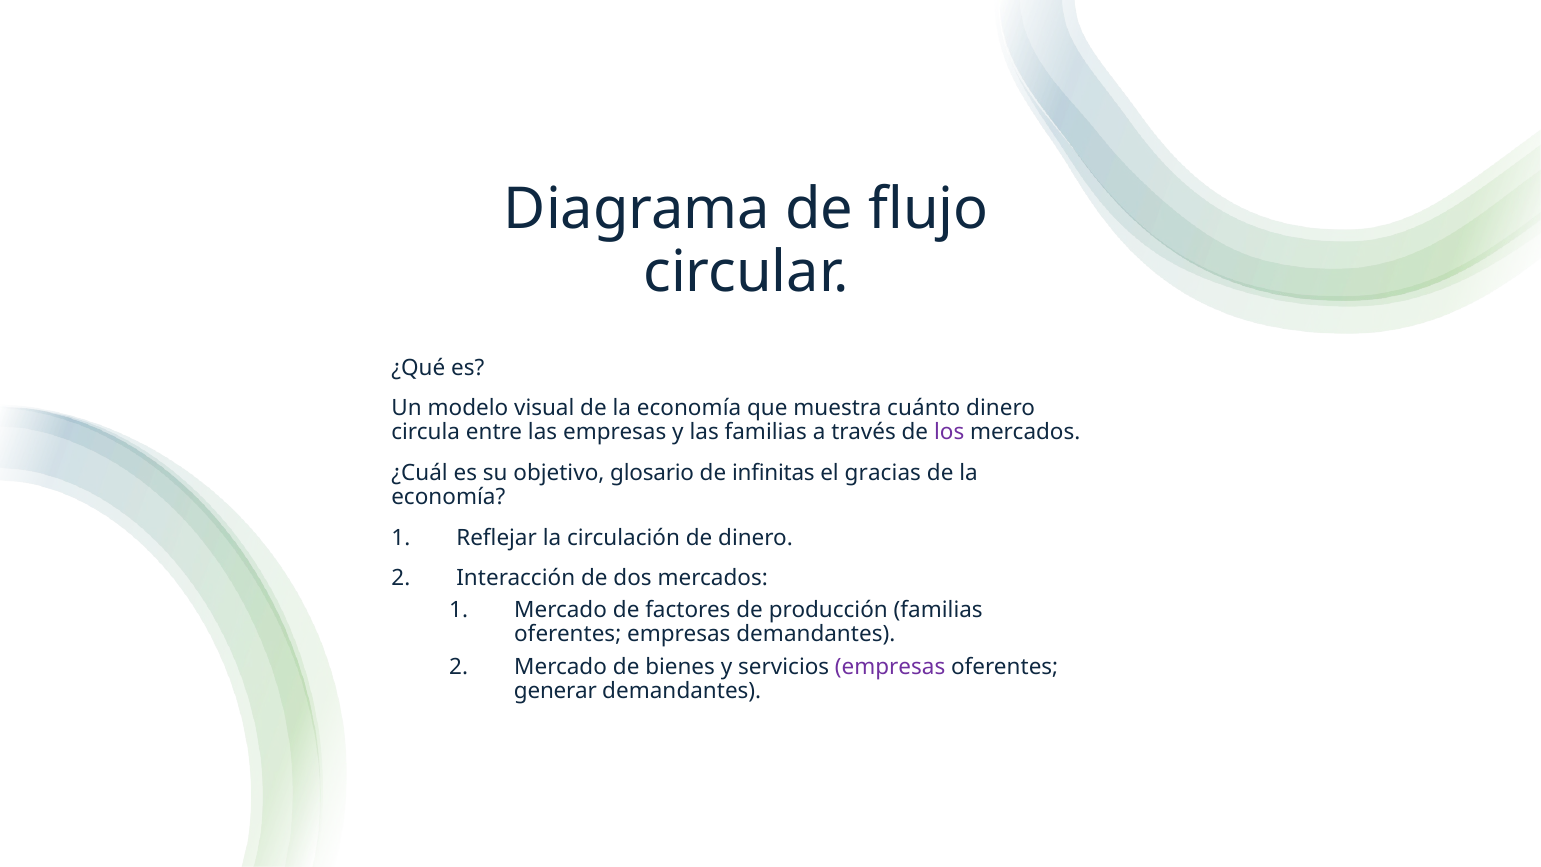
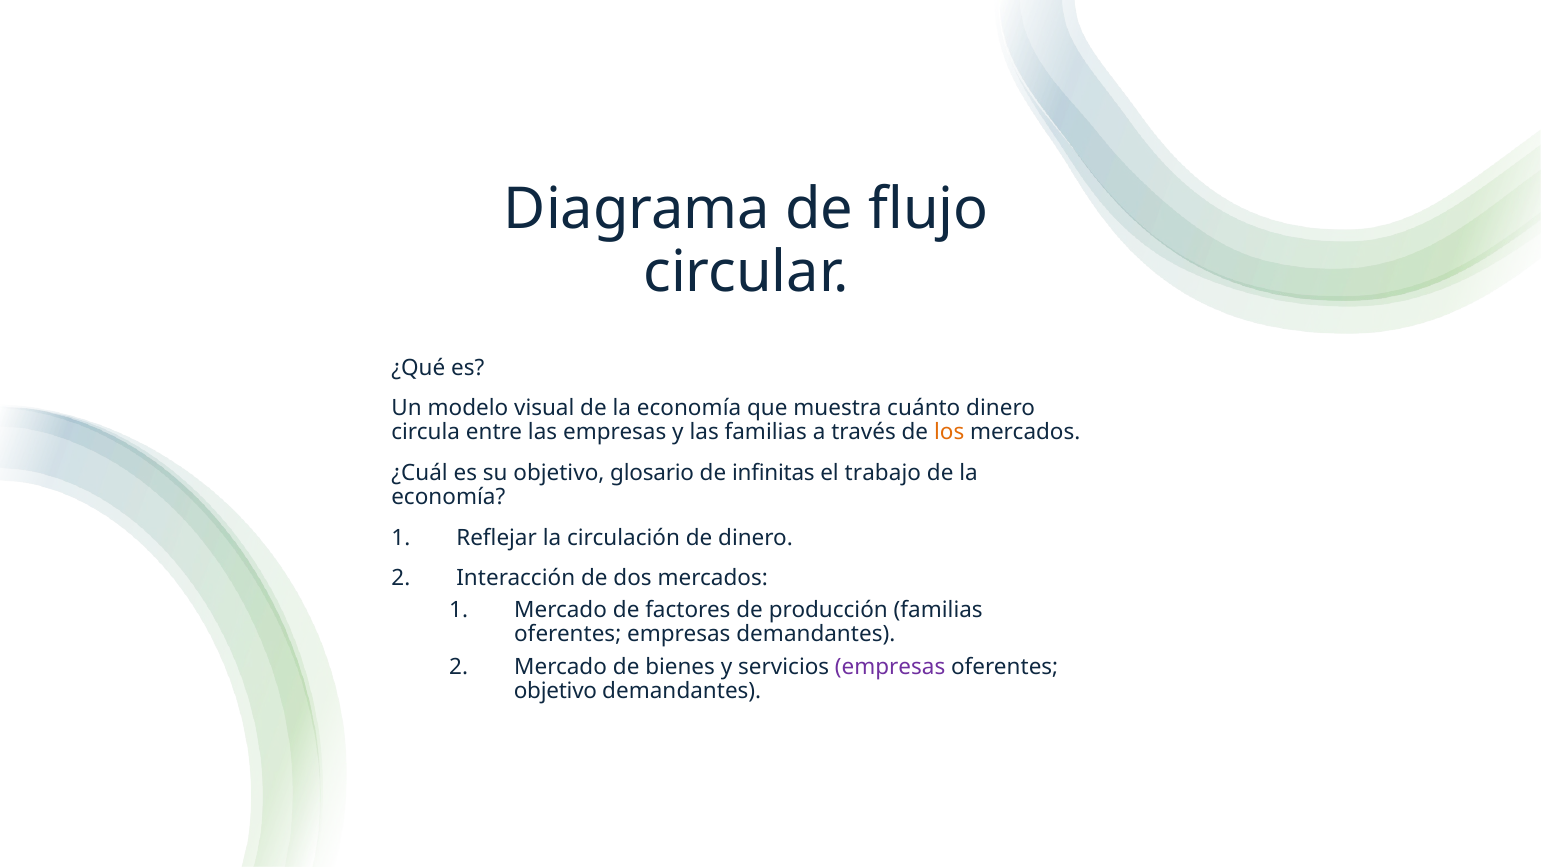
los colour: purple -> orange
gracias: gracias -> trabajo
generar at (555, 691): generar -> objetivo
